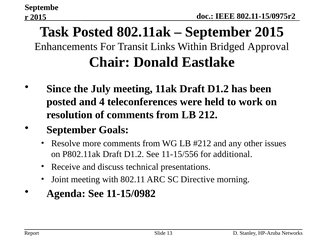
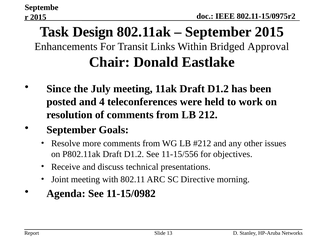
Task Posted: Posted -> Design
additional: additional -> objectives
